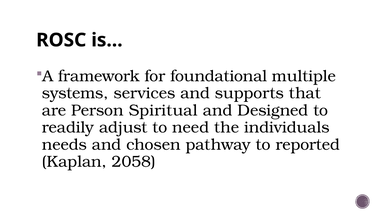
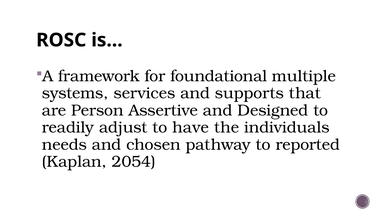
Spiritual: Spiritual -> Assertive
need: need -> have
2058: 2058 -> 2054
